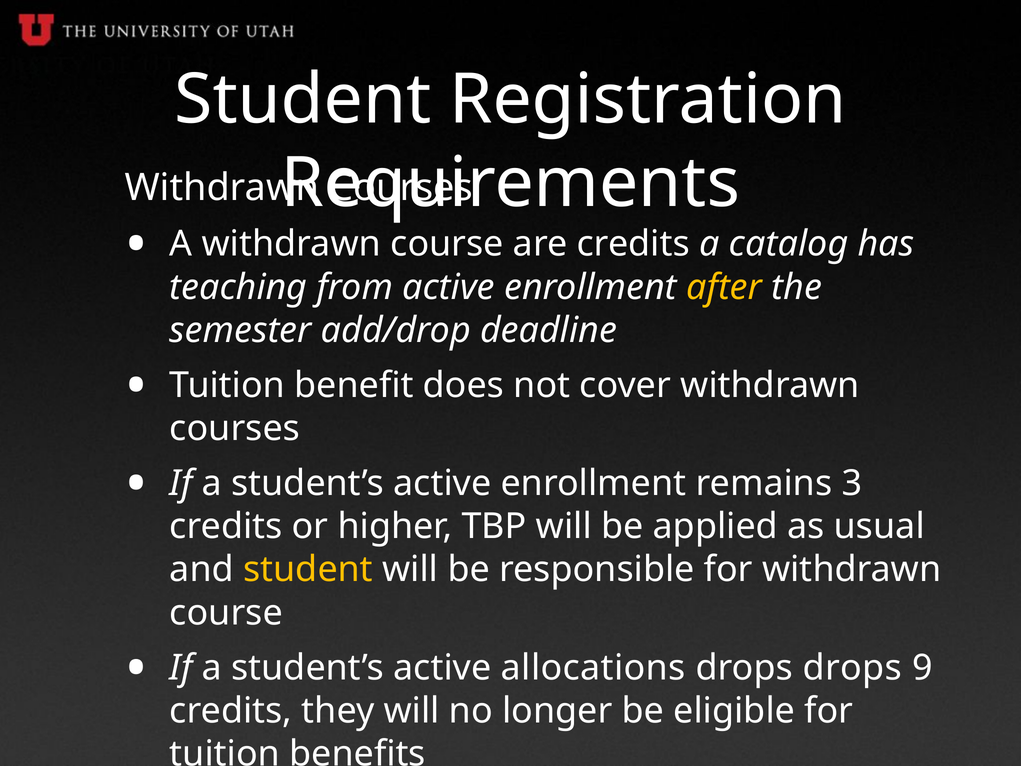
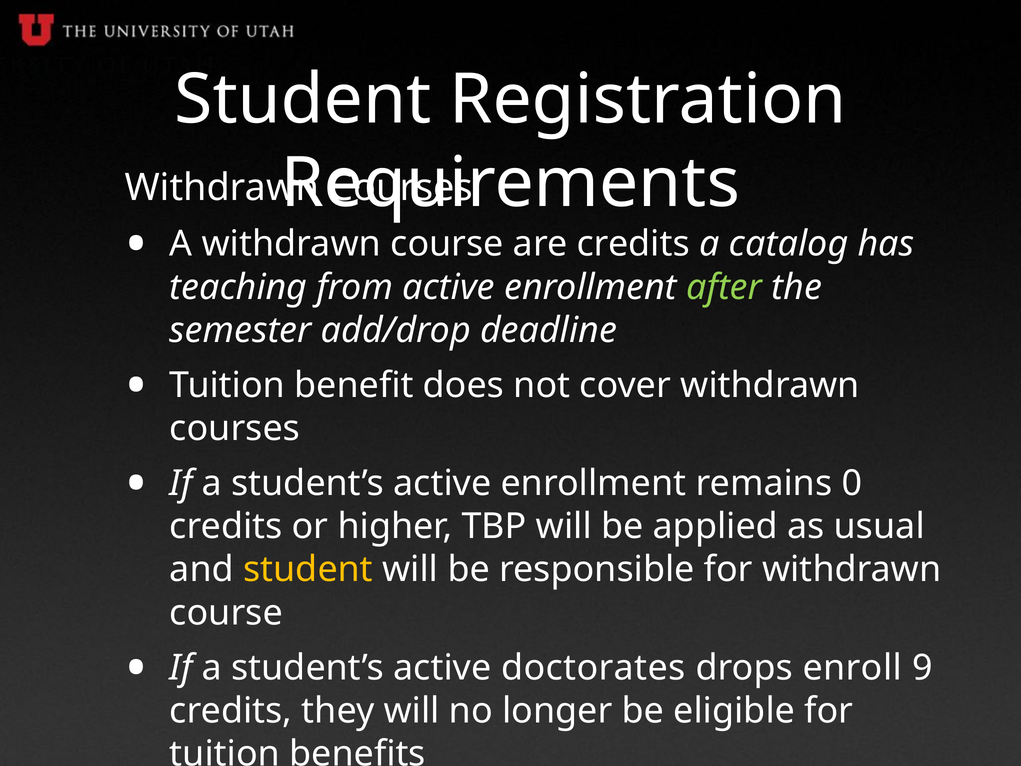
after colour: yellow -> light green
3: 3 -> 0
allocations: allocations -> doctorates
drops drops: drops -> enroll
